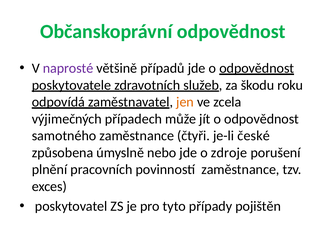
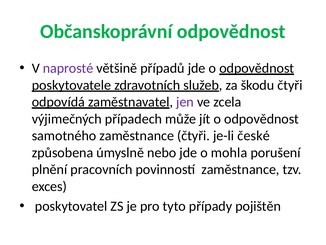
škodu roku: roku -> čtyři
jen colour: orange -> purple
zdroje: zdroje -> mohla
